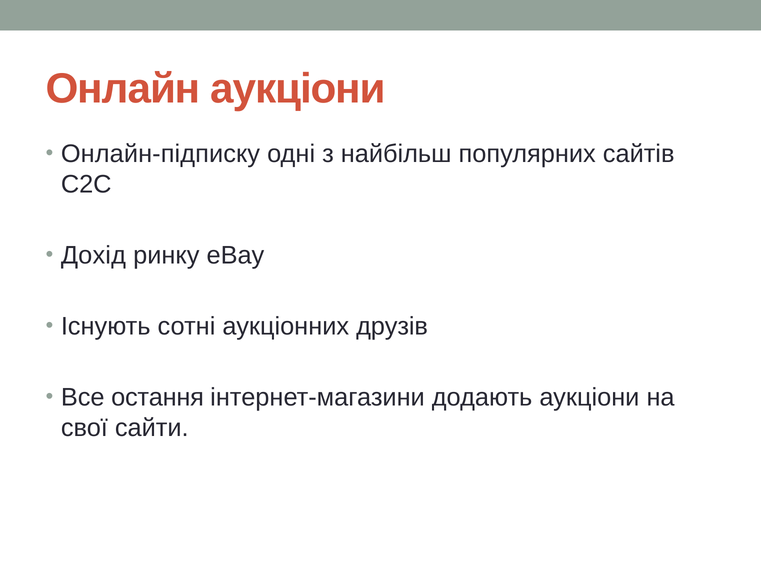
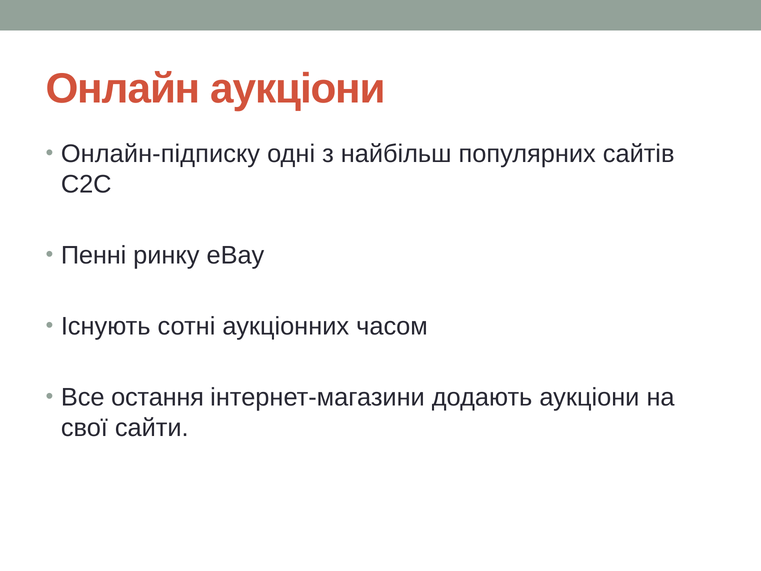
Дохід: Дохід -> Пенні
друзів: друзів -> часом
